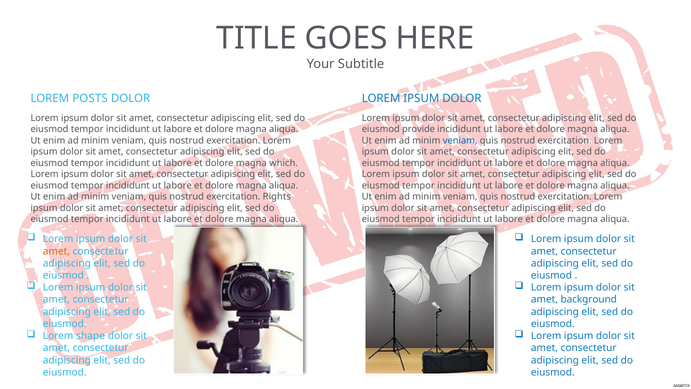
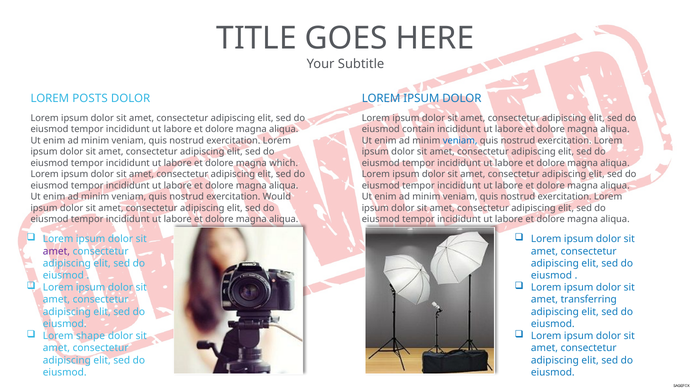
provide: provide -> contain
Rights: Rights -> Would
amet at (56, 251) colour: orange -> purple
background: background -> transferring
